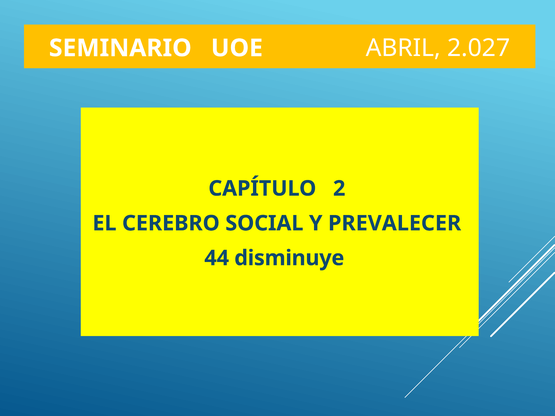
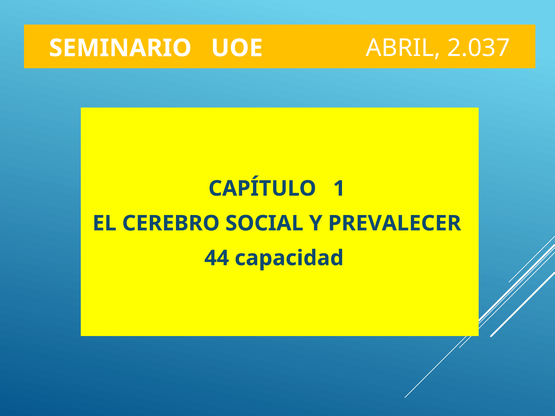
2.027: 2.027 -> 2.037
2: 2 -> 1
disminuye: disminuye -> capacidad
